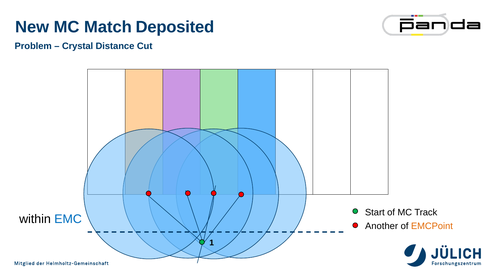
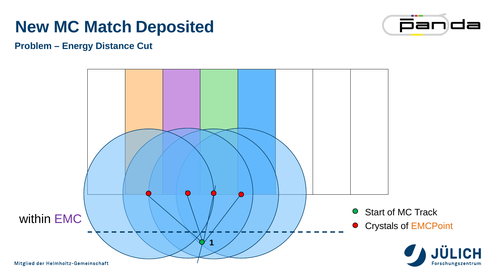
Crystal: Crystal -> Energy
EMC colour: blue -> purple
Another: Another -> Crystals
